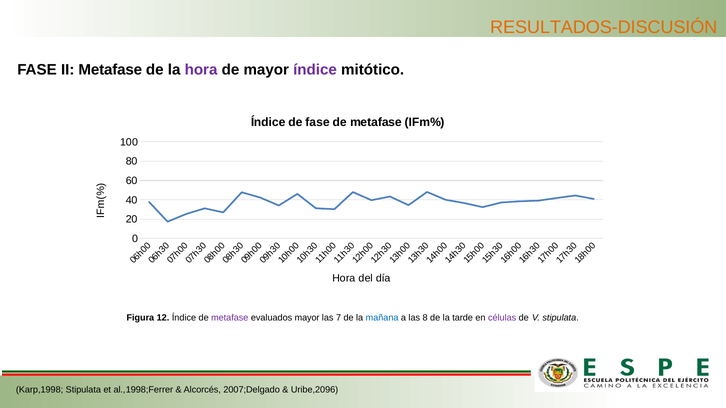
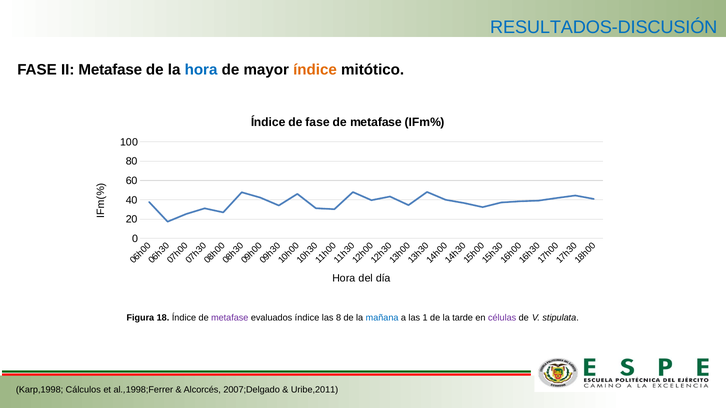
RESULTADOS-DISCUSIÓN colour: orange -> blue
hora at (201, 70) colour: purple -> blue
índice at (315, 70) colour: purple -> orange
12: 12 -> 18
evaluados mayor: mayor -> índice
las 7: 7 -> 8
las 8: 8 -> 1
Karp,1998 Stipulata: Stipulata -> Cálculos
Uribe,2096: Uribe,2096 -> Uribe,2011
